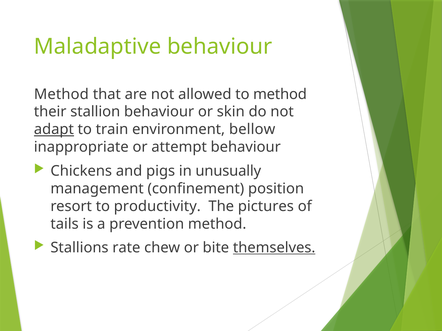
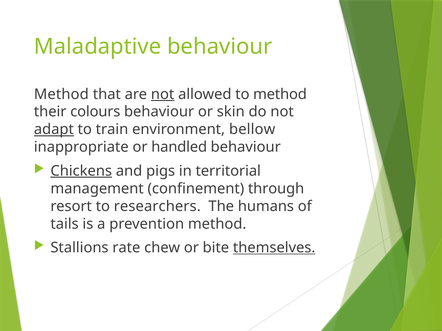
not at (163, 94) underline: none -> present
stallion: stallion -> colours
attempt: attempt -> handled
Chickens underline: none -> present
unusually: unusually -> territorial
position: position -> through
productivity: productivity -> researchers
pictures: pictures -> humans
